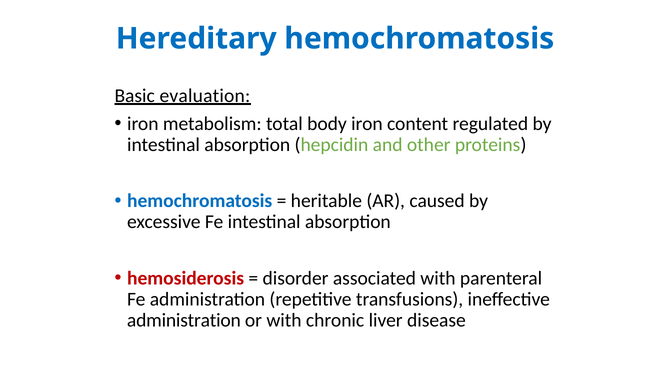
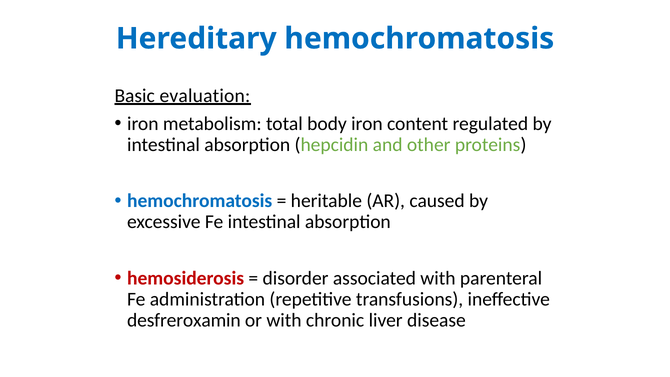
administration at (184, 320): administration -> desfreroxamin
